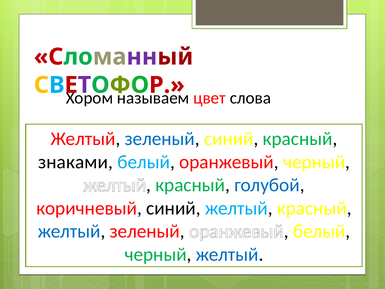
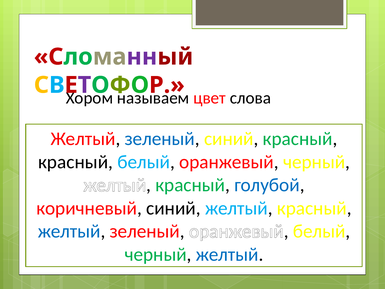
знаками at (75, 162): знаками -> красный
